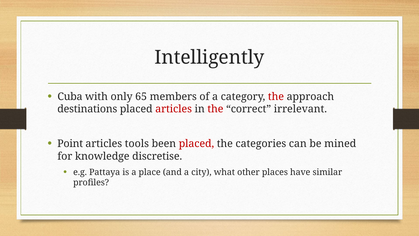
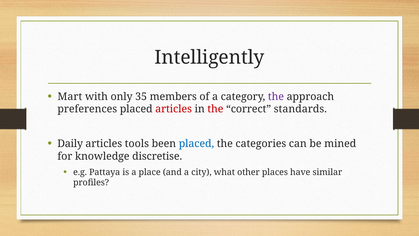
Cuba: Cuba -> Mart
65: 65 -> 35
the at (276, 96) colour: red -> purple
destinations: destinations -> preferences
irrelevant: irrelevant -> standards
Point: Point -> Daily
placed at (197, 144) colour: red -> blue
